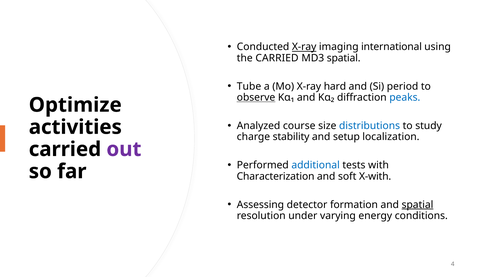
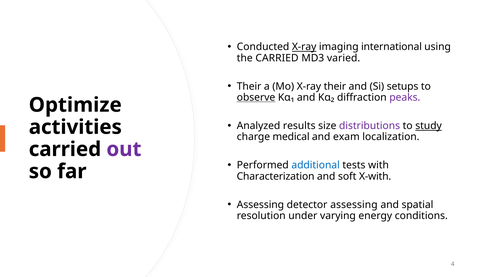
MD3 spatial: spatial -> varied
Tube at (249, 86): Tube -> Their
X-ray hard: hard -> their
period: period -> setups
peaks colour: blue -> purple
course: course -> results
distributions colour: blue -> purple
study underline: none -> present
stability: stability -> medical
setup: setup -> exam
detector formation: formation -> assessing
spatial at (417, 205) underline: present -> none
